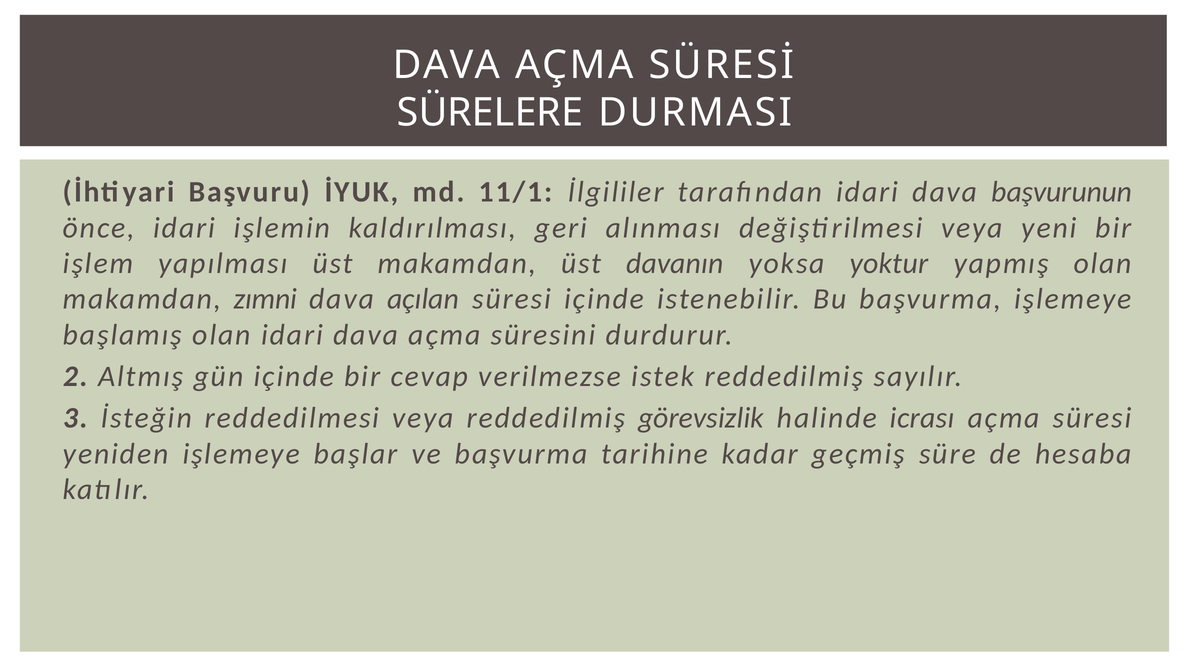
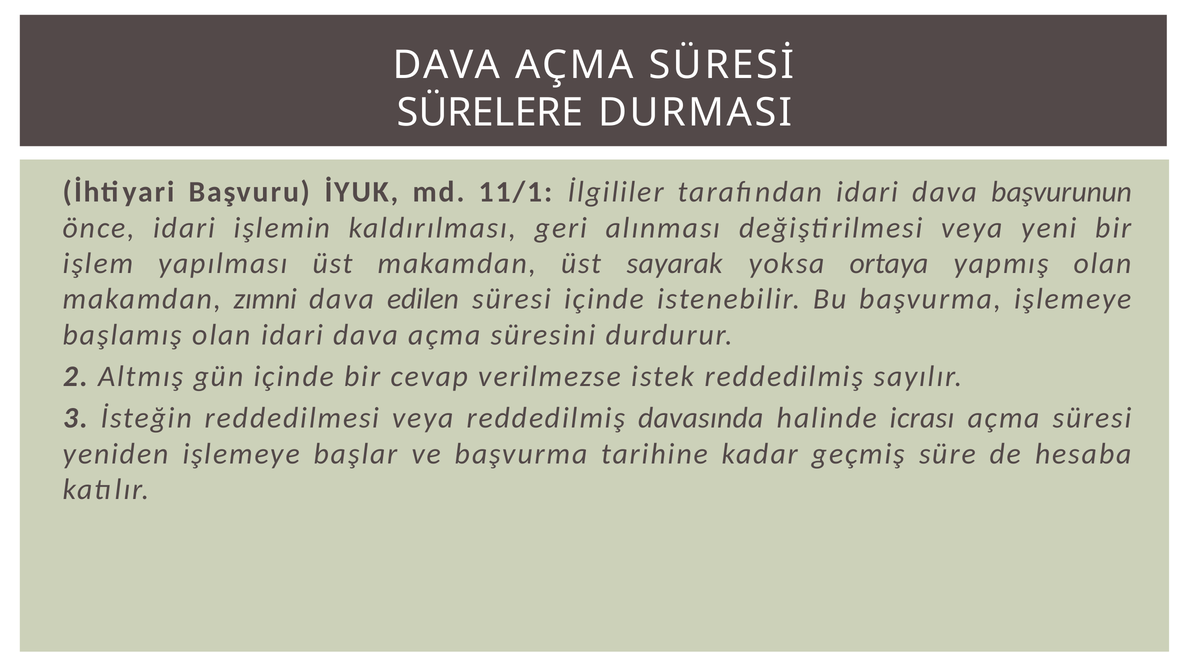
davanın: davanın -> sayarak
yoktur: yoktur -> ortaya
açılan: açılan -> edilen
görevsizlik: görevsizlik -> davasında
